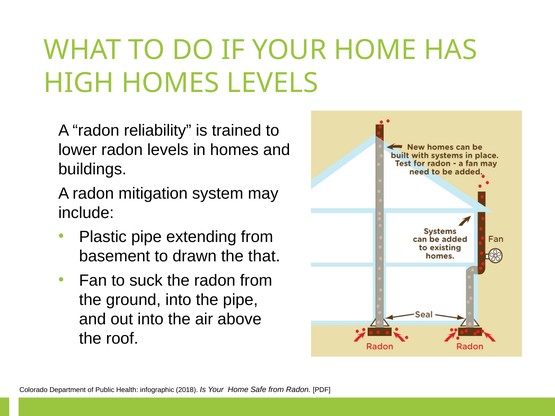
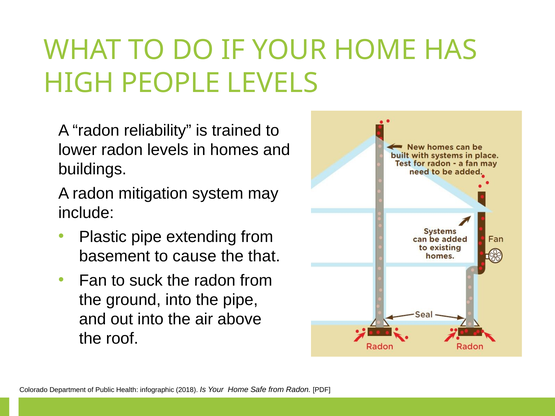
HIGH HOMES: HOMES -> PEOPLE
drawn: drawn -> cause
